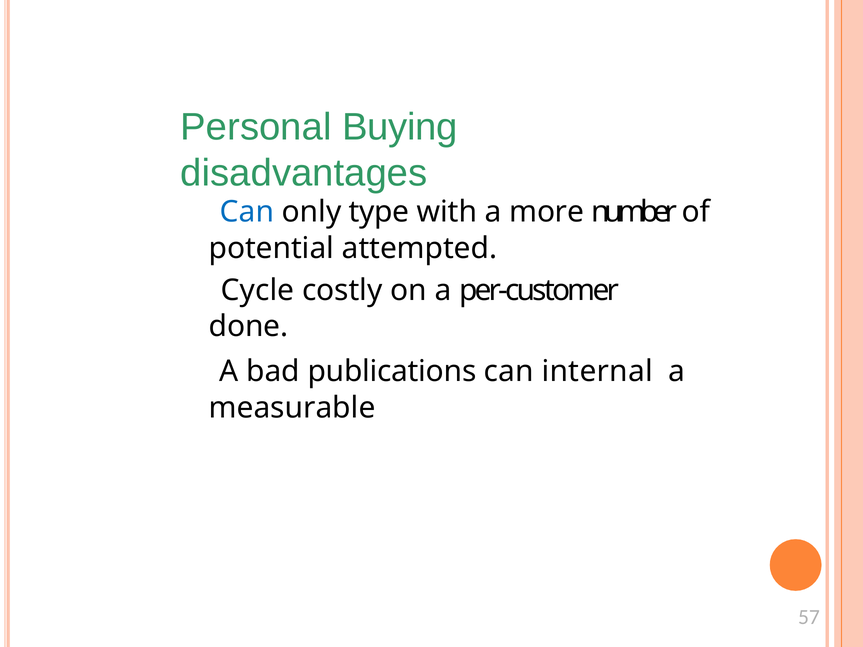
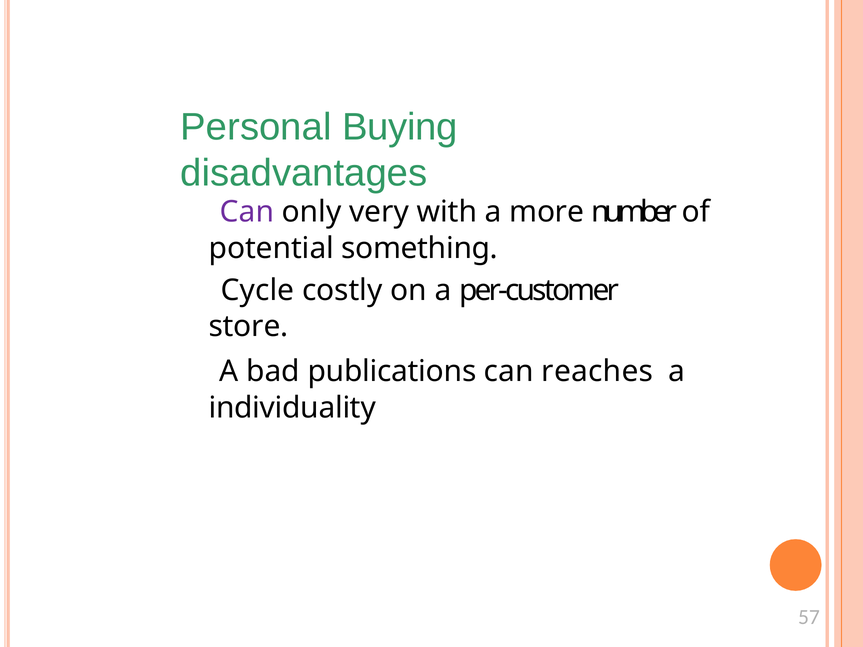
Can at (247, 212) colour: blue -> purple
type: type -> very
attempted: attempted -> something
done: done -> store
internal: internal -> reaches
measurable: measurable -> individuality
